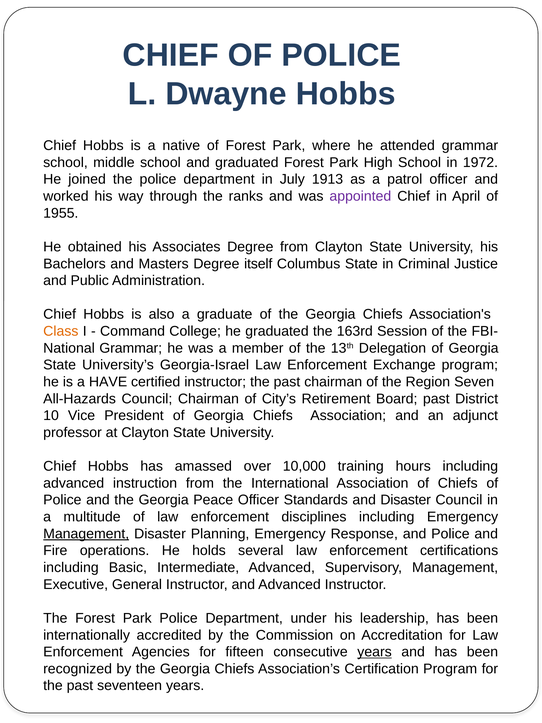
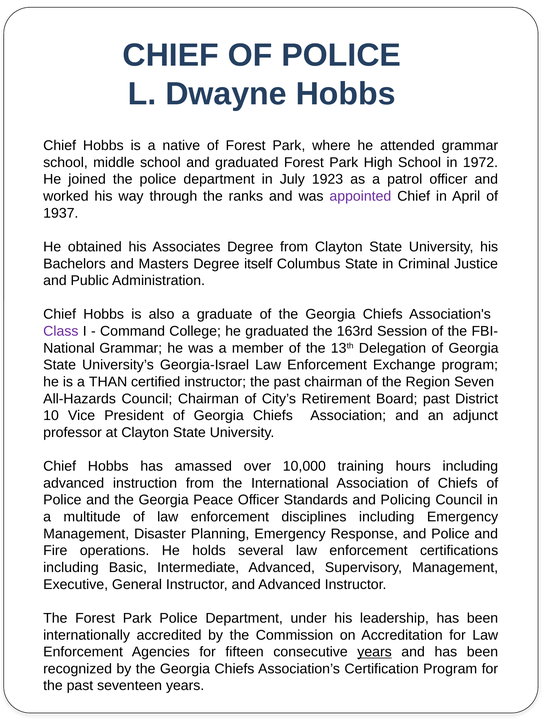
1913: 1913 -> 1923
1955: 1955 -> 1937
Class colour: orange -> purple
HAVE: HAVE -> THAN
and Disaster: Disaster -> Policing
Management at (86, 534) underline: present -> none
